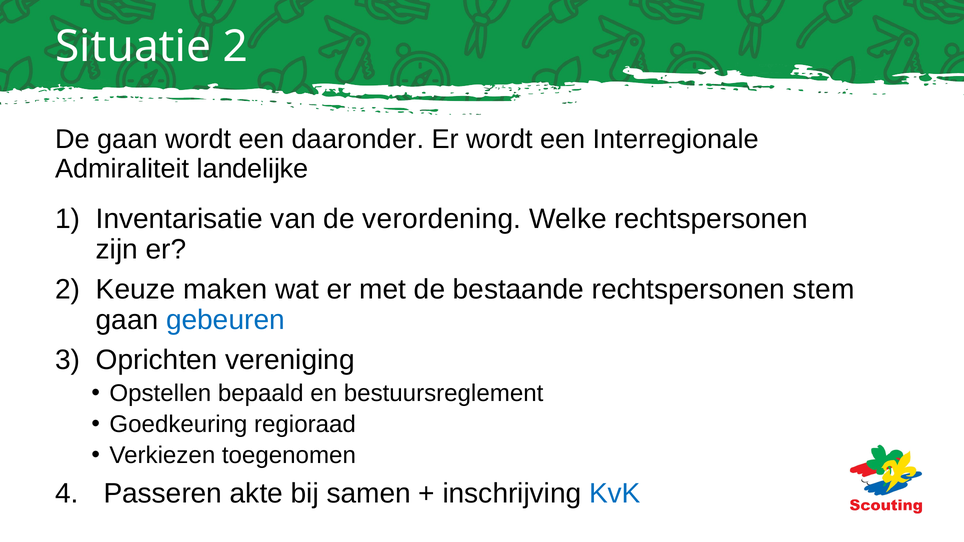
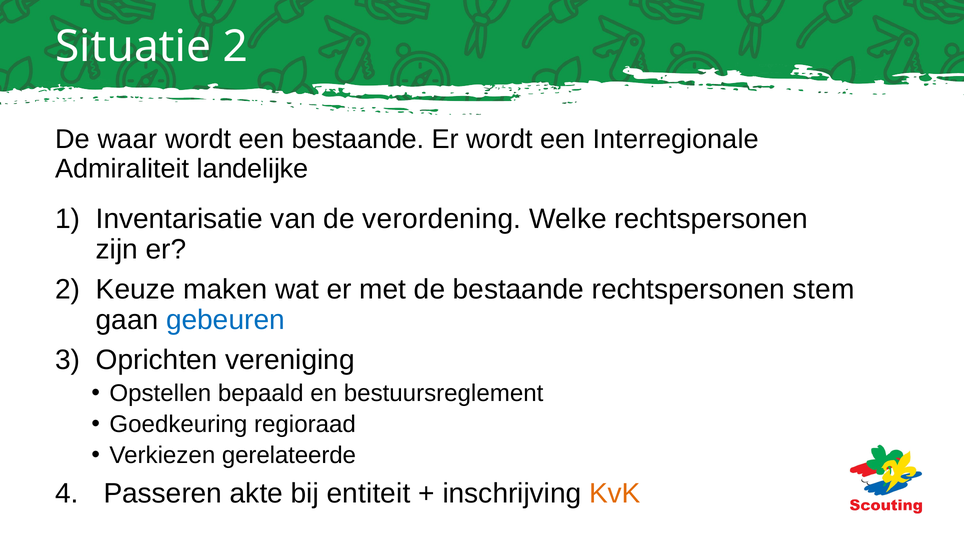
De gaan: gaan -> waar
een daaronder: daaronder -> bestaande
toegenomen: toegenomen -> gerelateerde
samen: samen -> entiteit
KvK colour: blue -> orange
